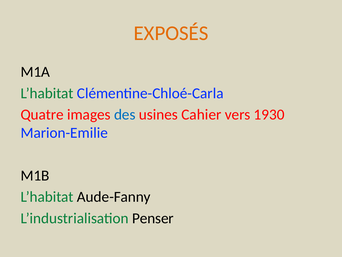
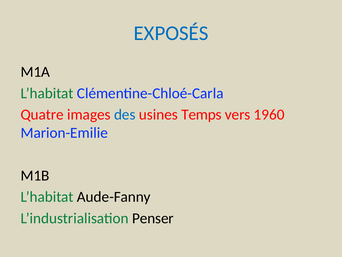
EXPOSÉS colour: orange -> blue
Cahier: Cahier -> Temps
1930: 1930 -> 1960
